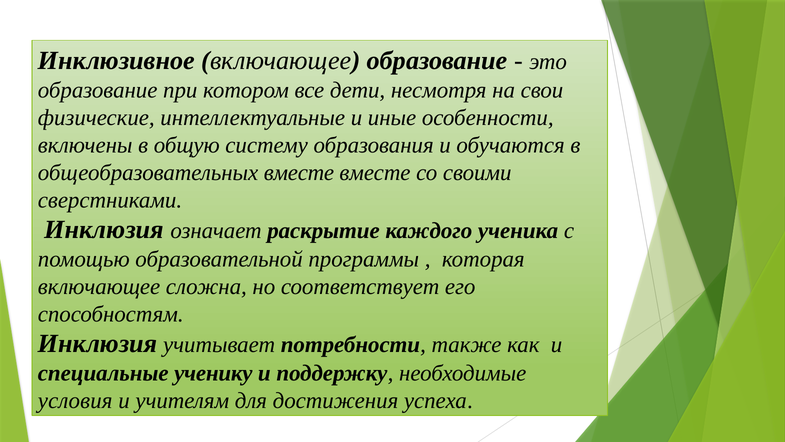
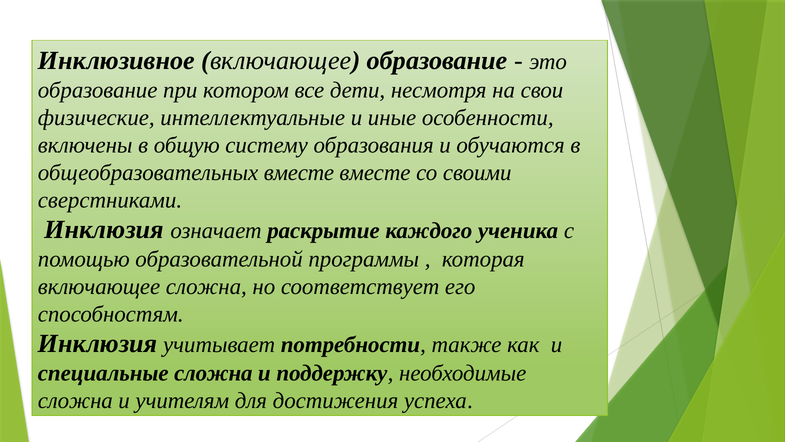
специальные ученику: ученику -> сложна
условия at (75, 400): условия -> сложна
